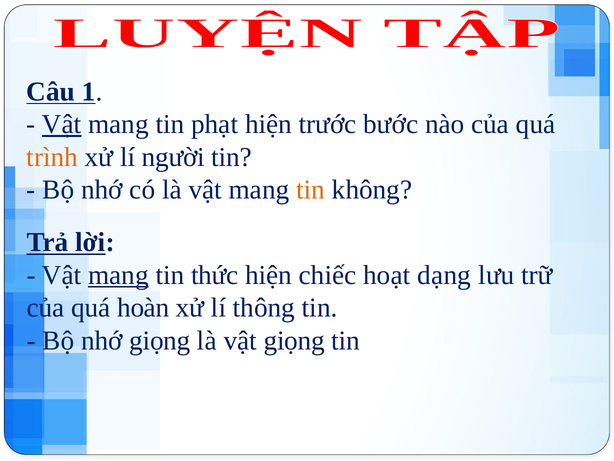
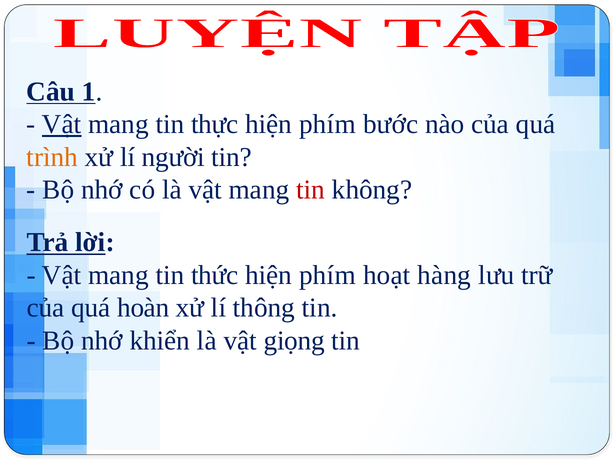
phạt: phạt -> thực
trước at (328, 124): trước -> phím
tin at (311, 190) colour: orange -> red
mang at (118, 275) underline: present -> none
chiếc at (328, 275): chiếc -> phím
dạng: dạng -> hàng
nhớ giọng: giọng -> khiển
